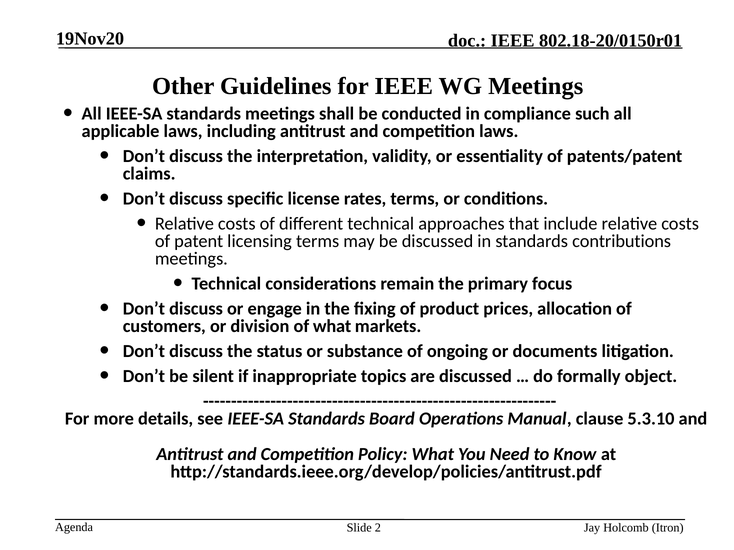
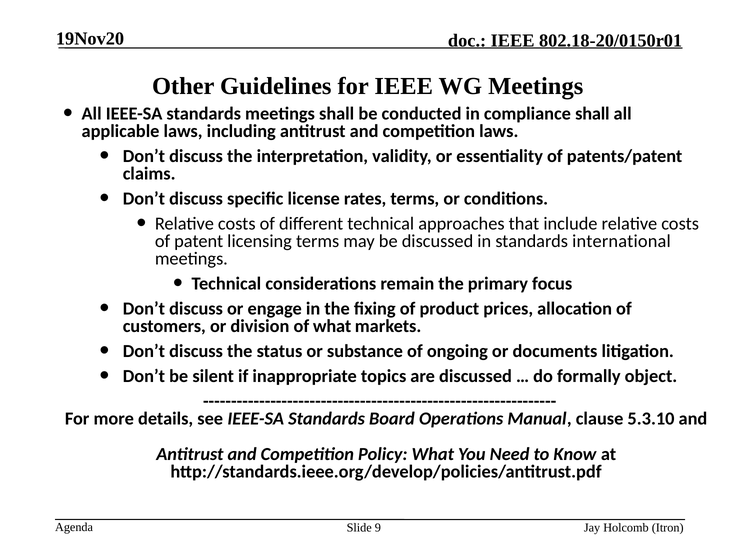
compliance such: such -> shall
contributions: contributions -> international
2: 2 -> 9
